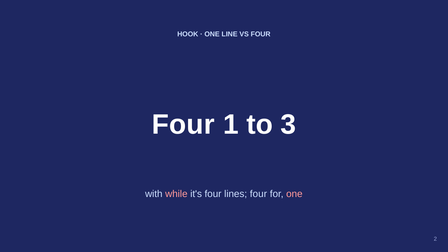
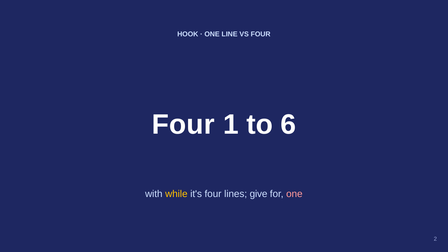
3: 3 -> 6
while colour: pink -> yellow
lines four: four -> give
